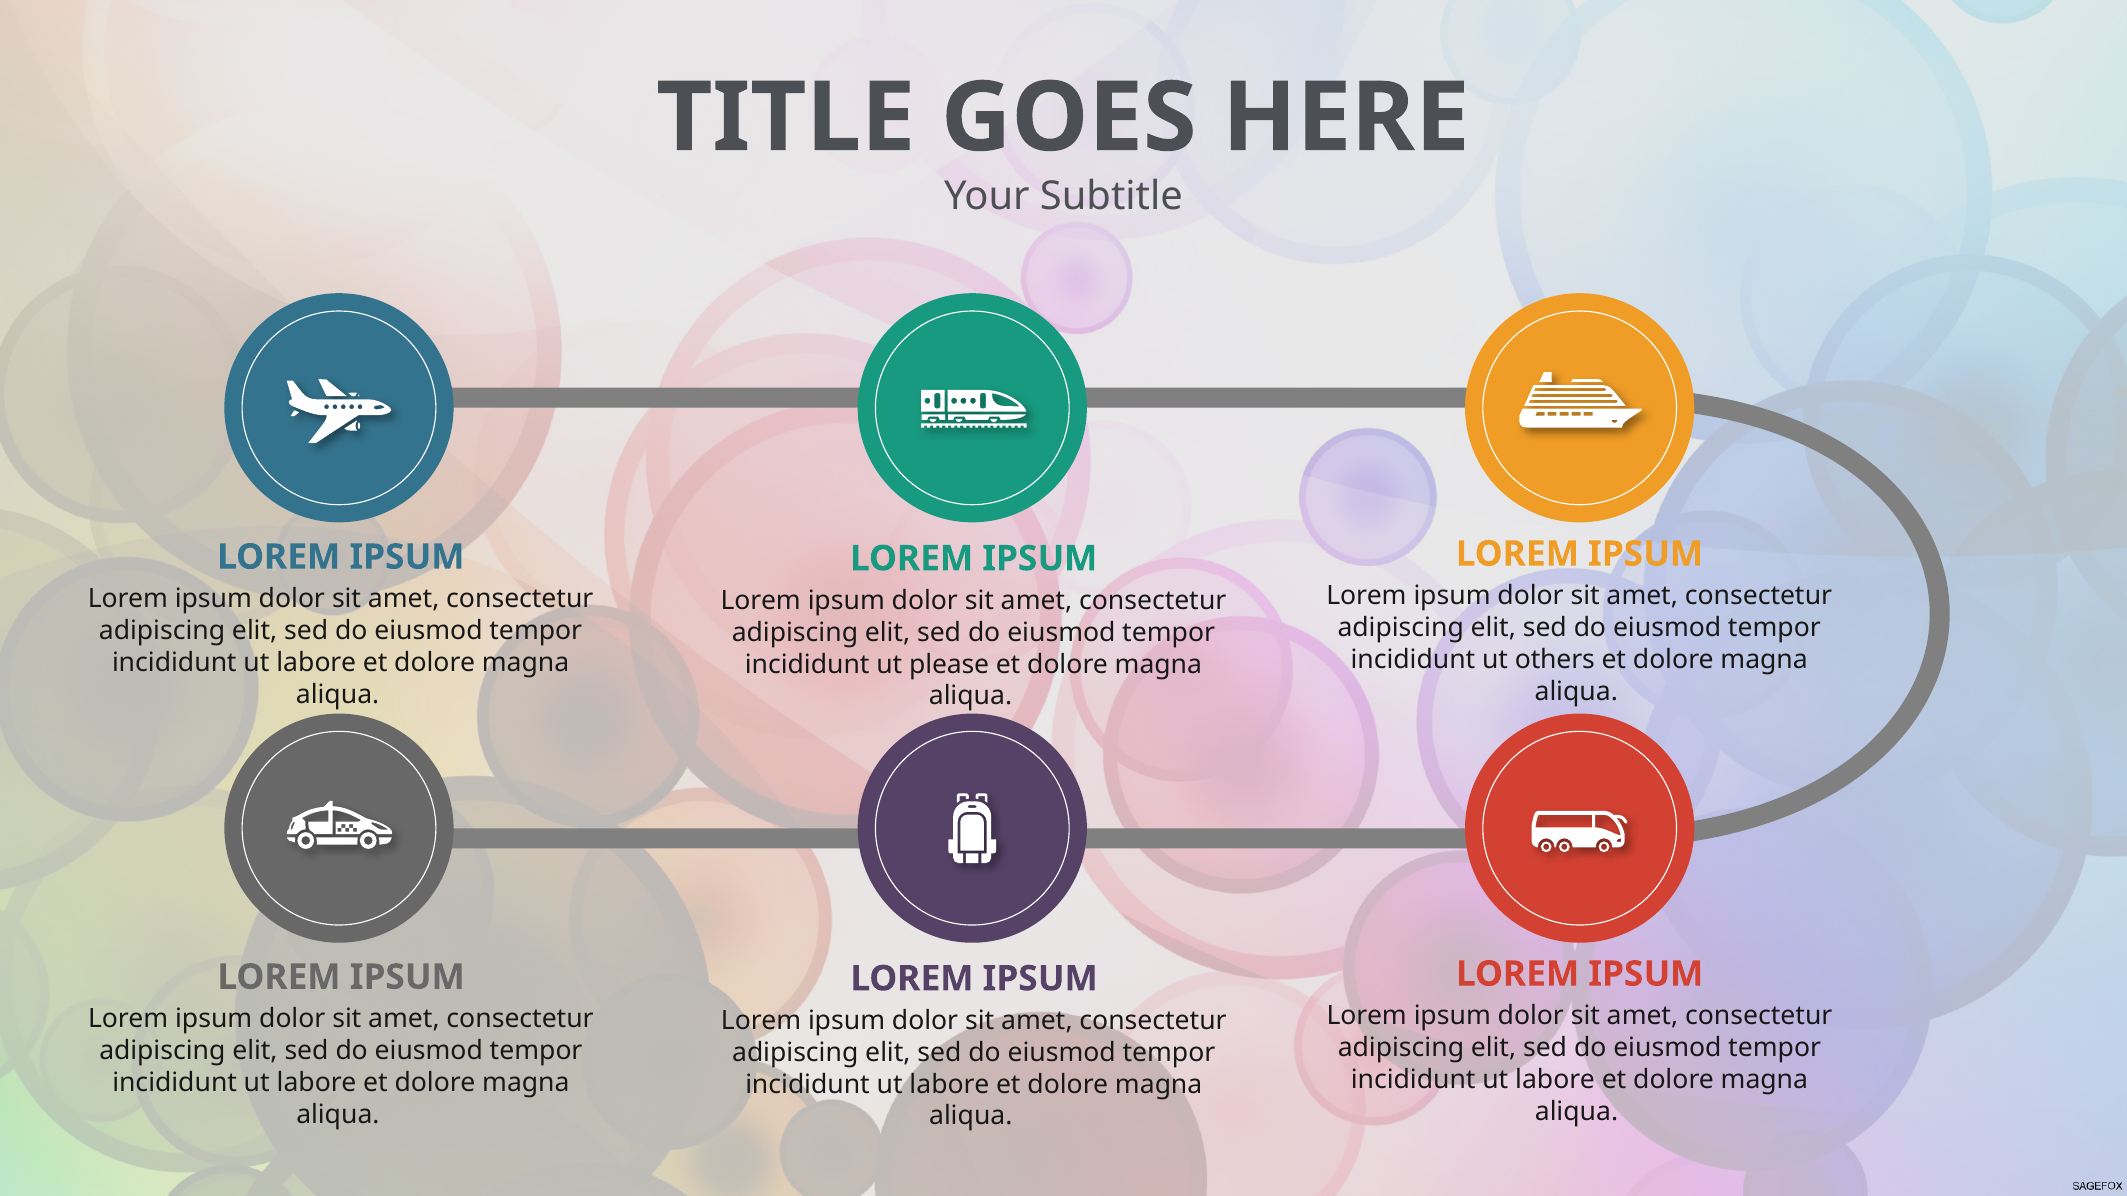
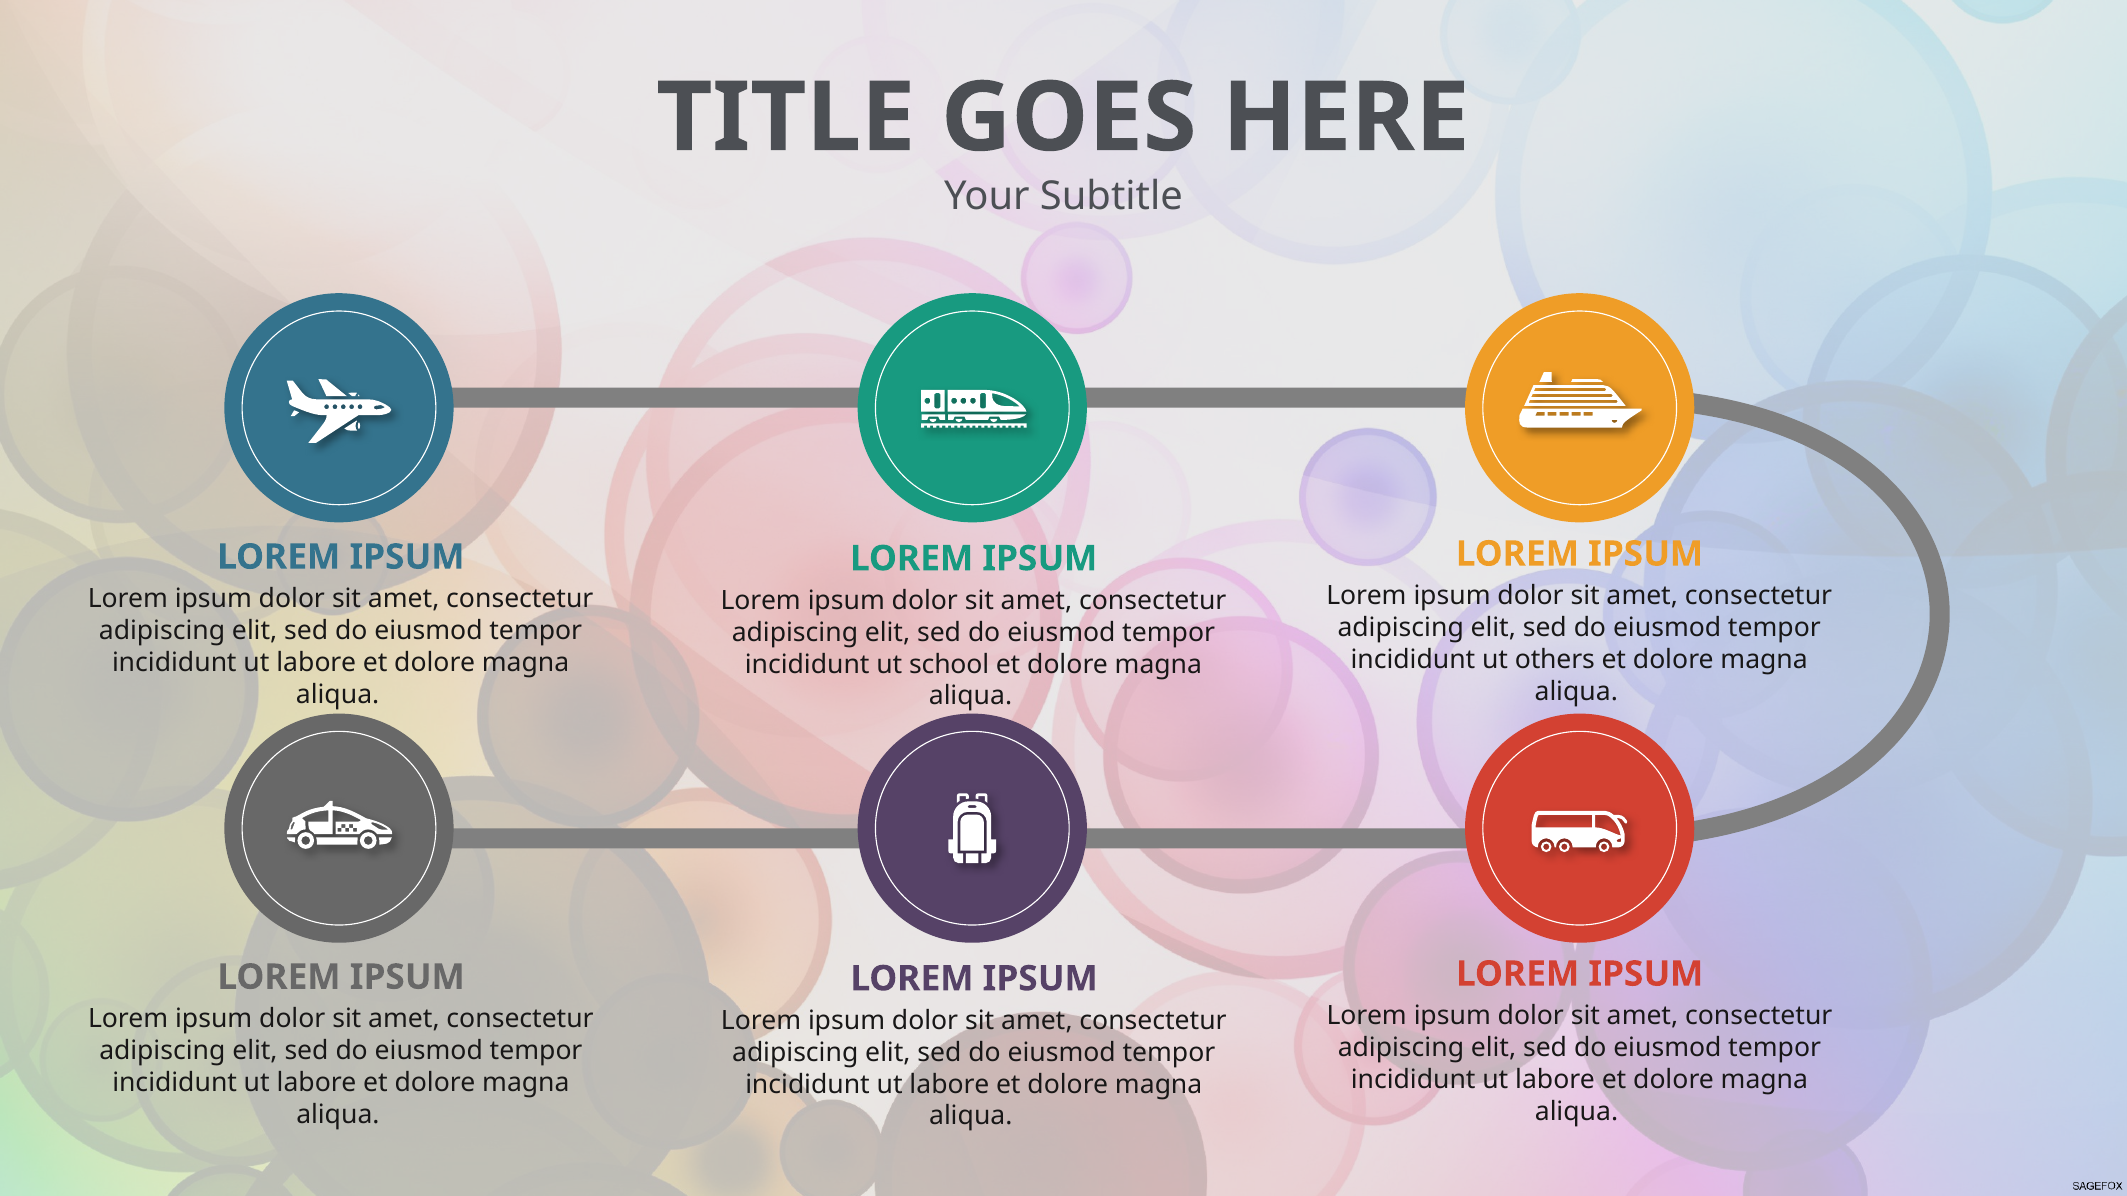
please: please -> school
